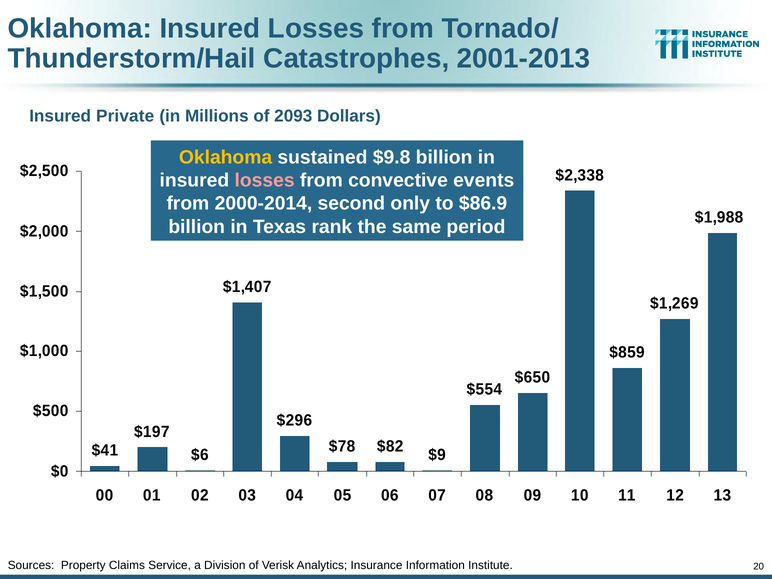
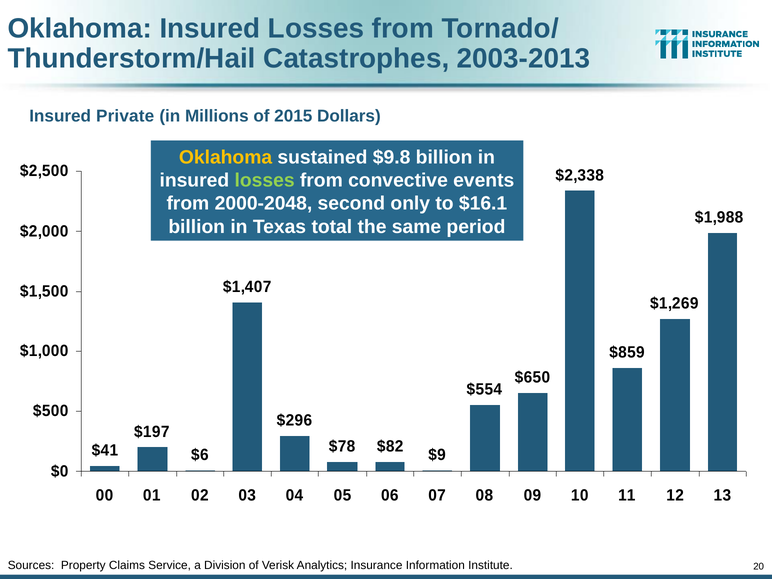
2001-2013: 2001-2013 -> 2003-2013
2093: 2093 -> 2015
losses at (265, 180) colour: pink -> light green
2000-2014: 2000-2014 -> 2000-2048
$86.9: $86.9 -> $16.1
rank: rank -> total
